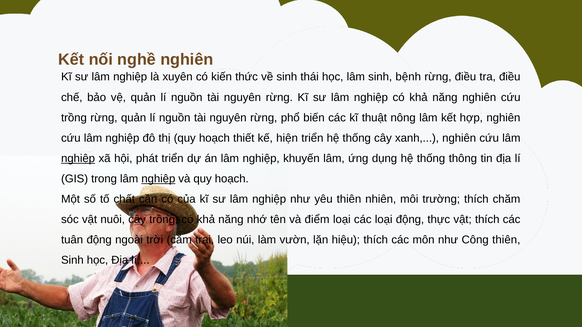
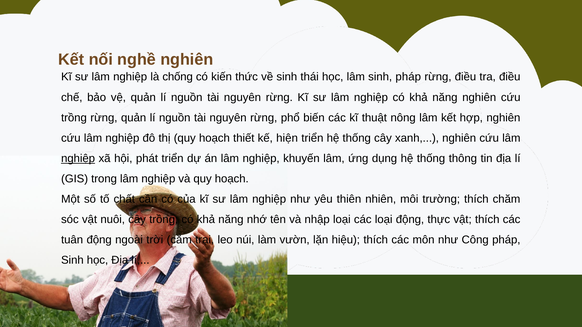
xuyên: xuyên -> chống
sinh bệnh: bệnh -> pháp
nghiệp at (158, 179) underline: present -> none
điểm: điểm -> nhập
Công thiên: thiên -> pháp
